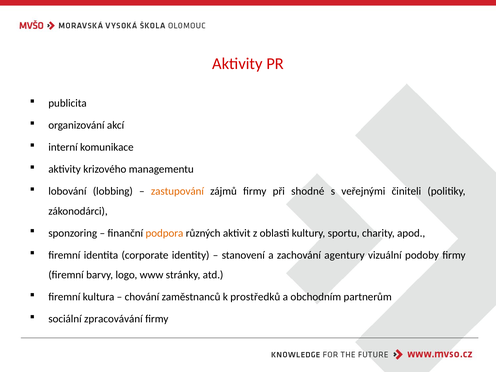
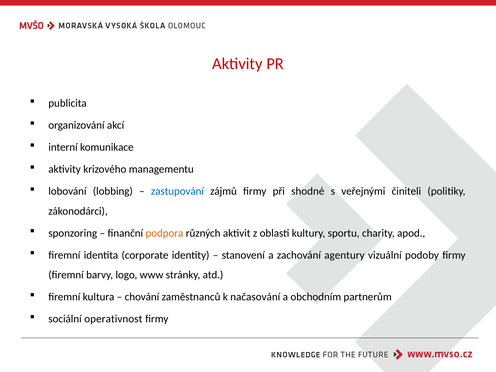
zastupování colour: orange -> blue
prostředků: prostředků -> načasování
zpracovávání: zpracovávání -> operativnost
